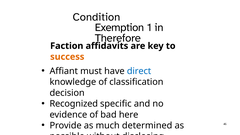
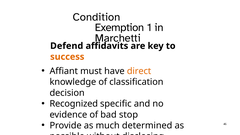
Therefore: Therefore -> Marchetti
Faction: Faction -> Defend
direct colour: blue -> orange
here: here -> stop
